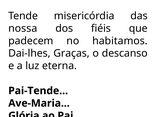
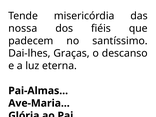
habitamos: habitamos -> santíssimo
Pai-Tende: Pai-Tende -> Pai-Almas
